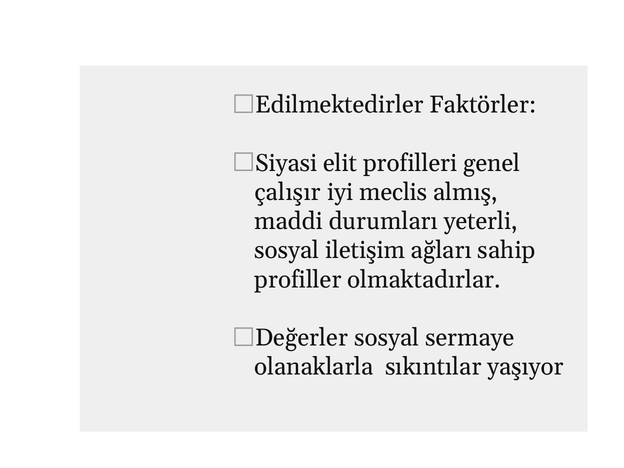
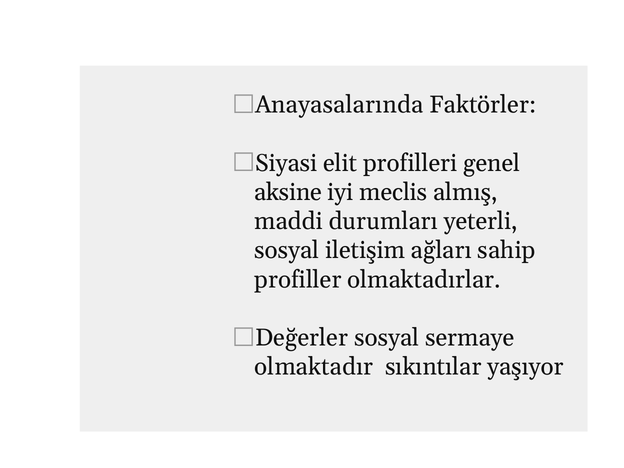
Edilmektedirler: Edilmektedirler -> Anayasalarında
çalışır: çalışır -> aksine
olanaklarla: olanaklarla -> olmaktadır
